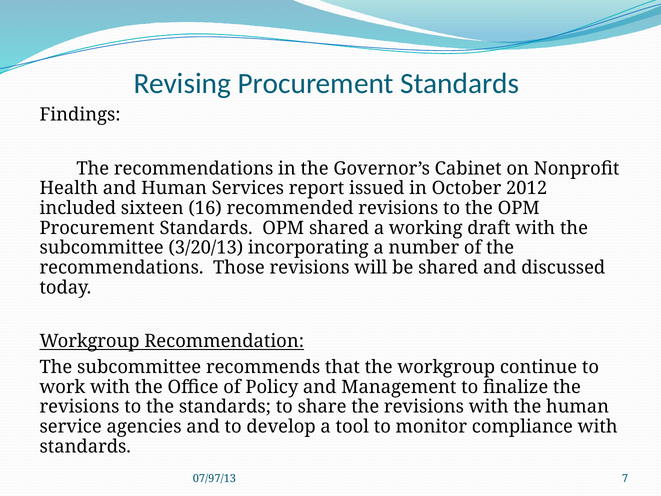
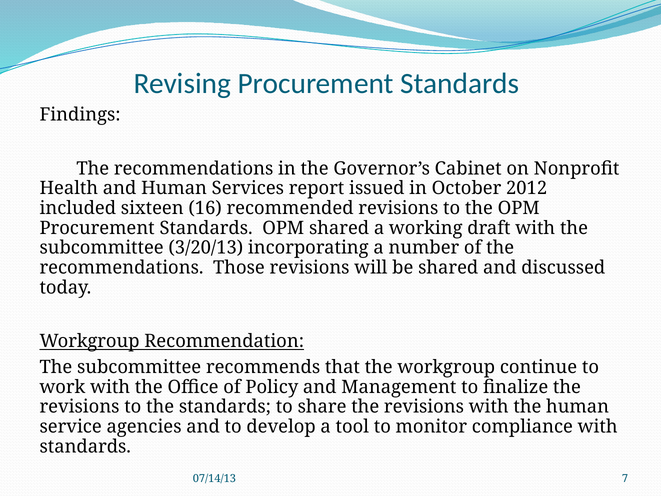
07/97/13: 07/97/13 -> 07/14/13
